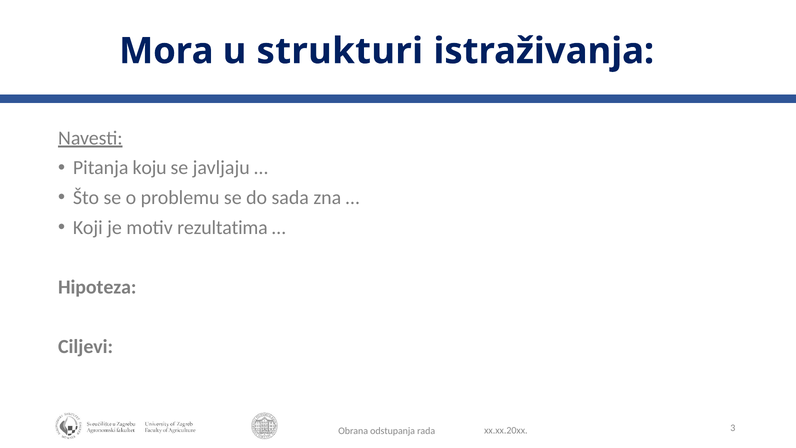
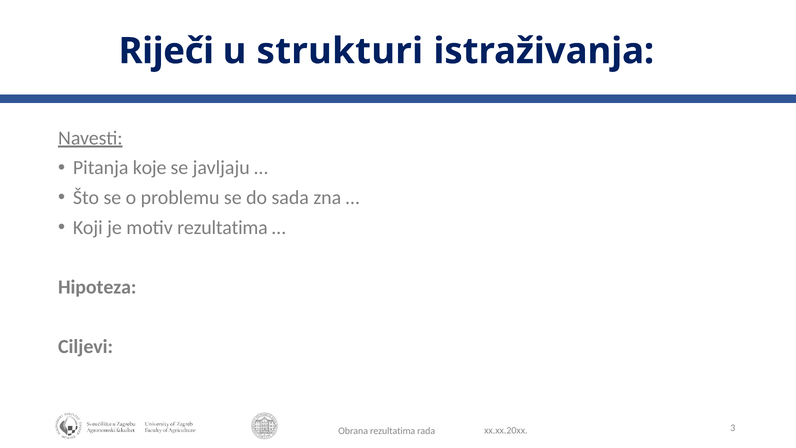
Mora: Mora -> Riječi
koju: koju -> koje
Obrana odstupanja: odstupanja -> rezultatima
